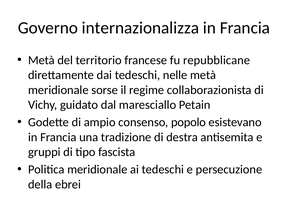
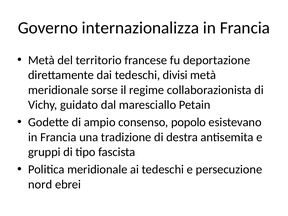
repubblicane: repubblicane -> deportazione
nelle: nelle -> divisi
della: della -> nord
